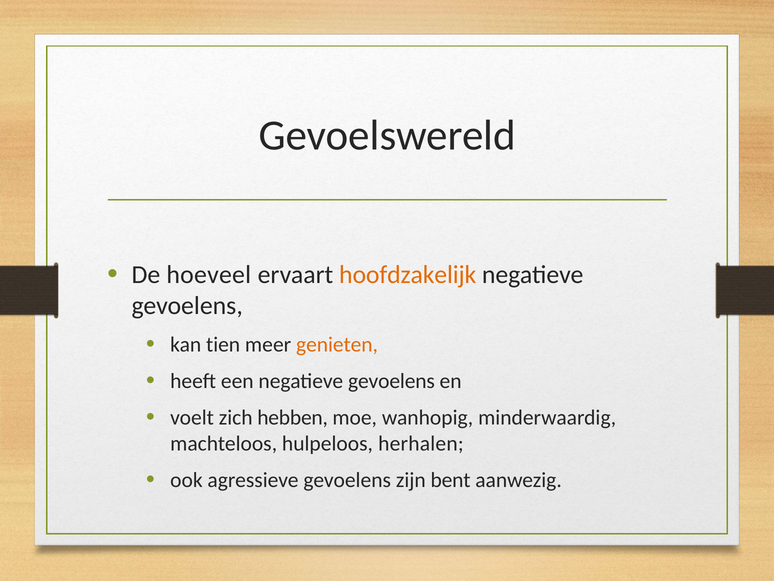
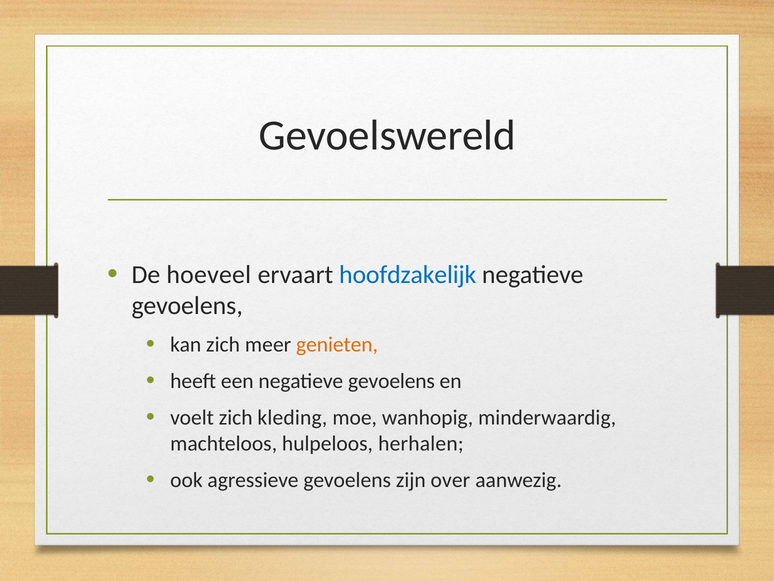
hoofdzakelijk colour: orange -> blue
kan tien: tien -> zich
hebben: hebben -> kleding
bent: bent -> over
